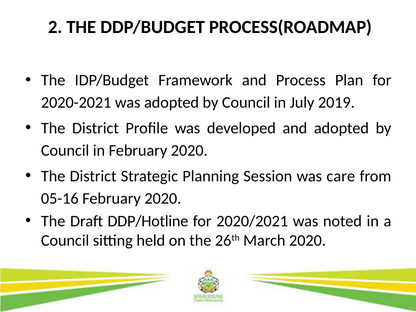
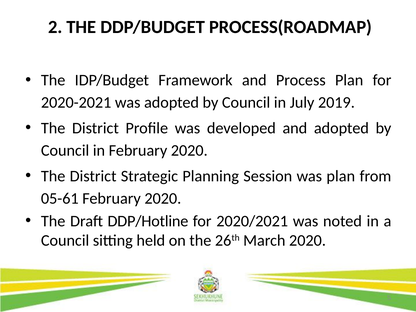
was care: care -> plan
05-16: 05-16 -> 05-61
